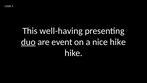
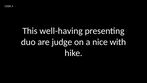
duo underline: present -> none
event: event -> judge
nice hike: hike -> with
